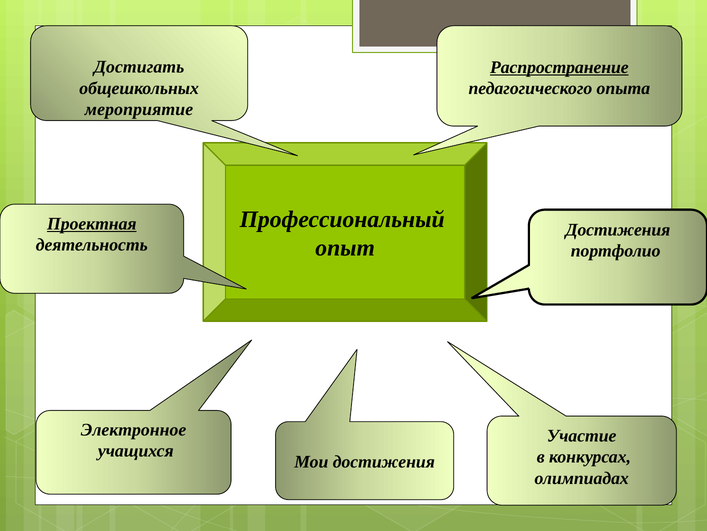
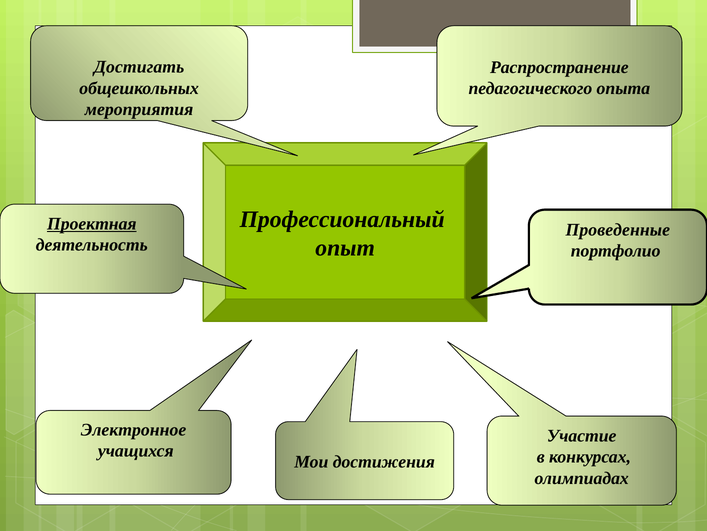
Распространение underline: present -> none
мероприятие: мероприятие -> мероприятия
Достижения at (618, 229): Достижения -> Проведенные
